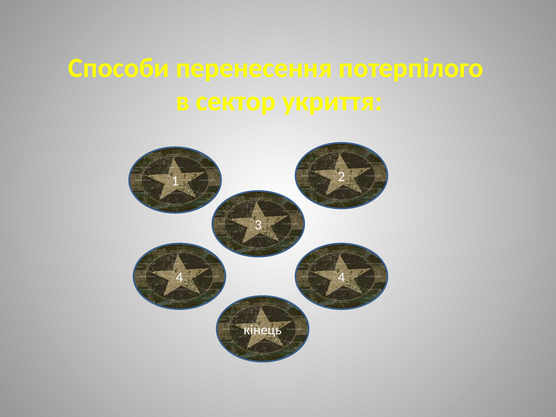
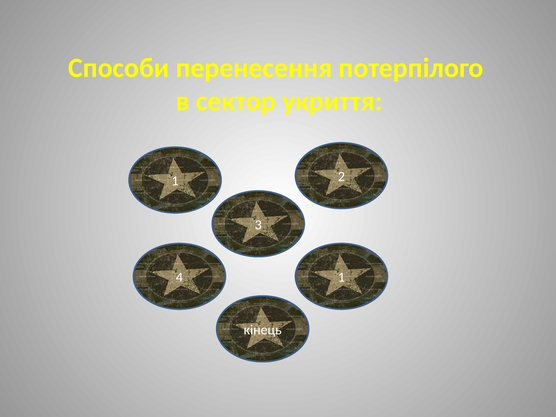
4 4: 4 -> 1
